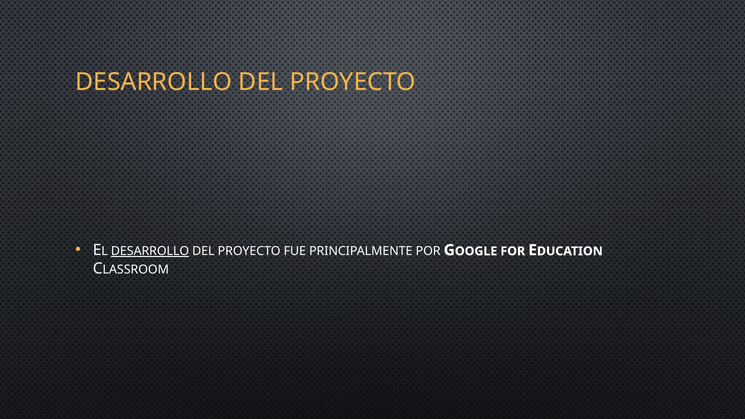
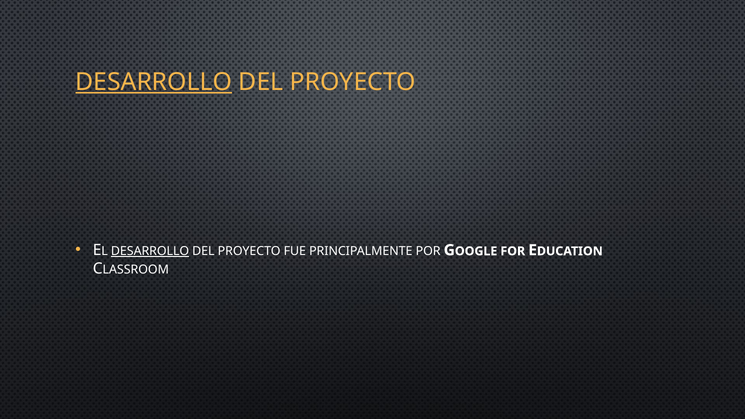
DESARROLLO at (154, 82) underline: none -> present
